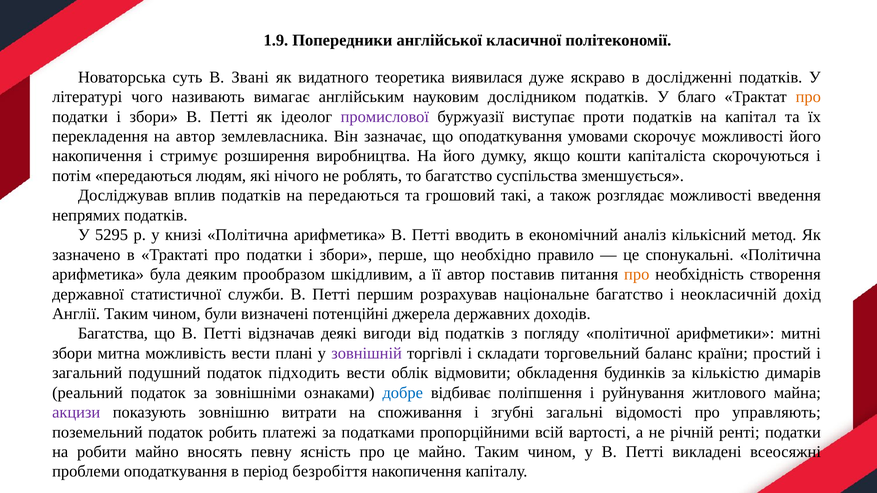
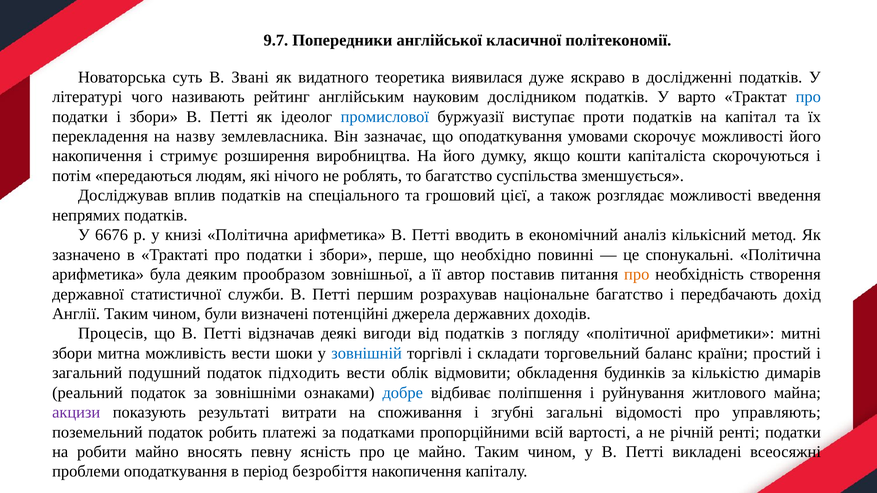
1.9: 1.9 -> 9.7
вимагає: вимагає -> рейтинг
благо: благо -> варто
про at (808, 97) colour: orange -> blue
промислової colour: purple -> blue
на автор: автор -> назву
на передаються: передаються -> спеціального
такі: такі -> цієї
5295: 5295 -> 6676
правило: правило -> повинні
шкідливим: шкідливим -> зовнішньої
неокласичній: неокласичній -> передбачають
Багатства: Багатства -> Процесів
плані: плані -> шоки
зовнішній colour: purple -> blue
зовнішню: зовнішню -> результаті
